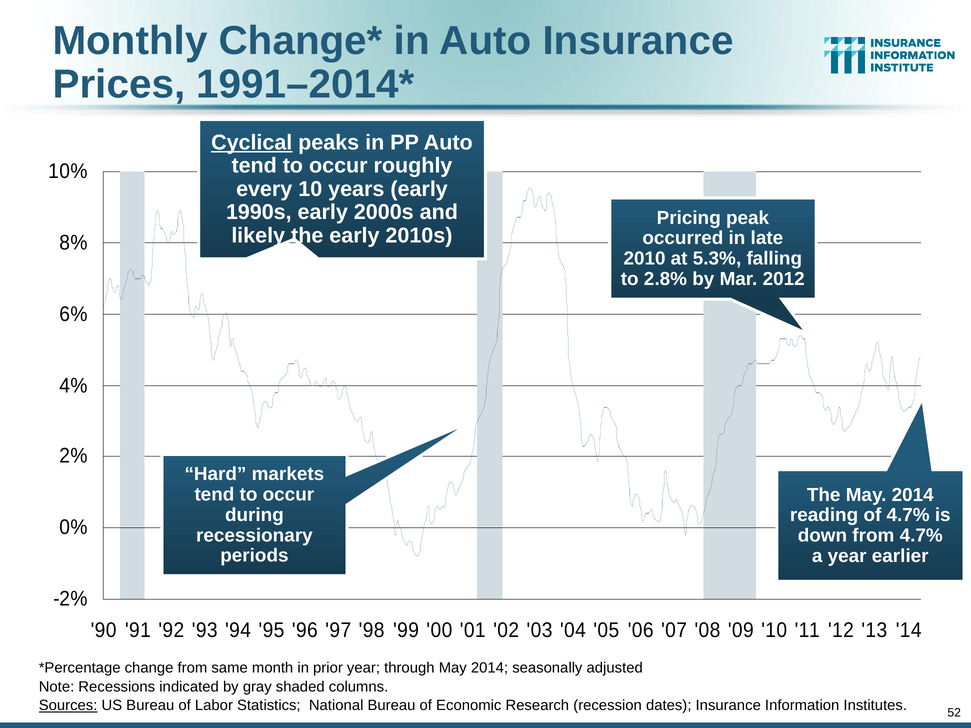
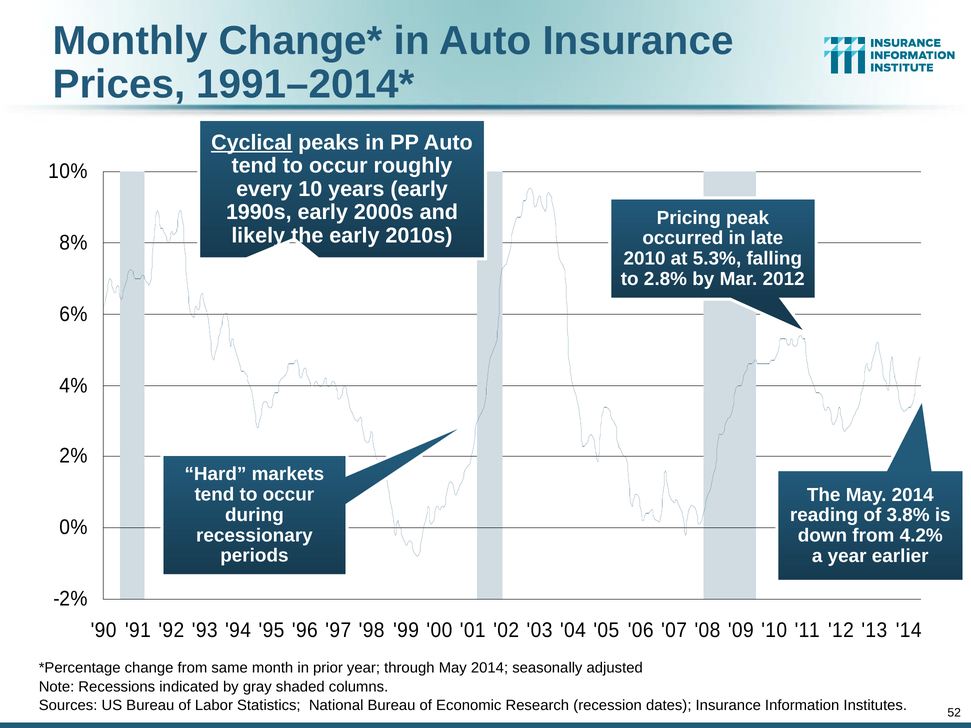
of 4.7%: 4.7% -> 3.8%
from 4.7%: 4.7% -> 4.2%
Sources underline: present -> none
